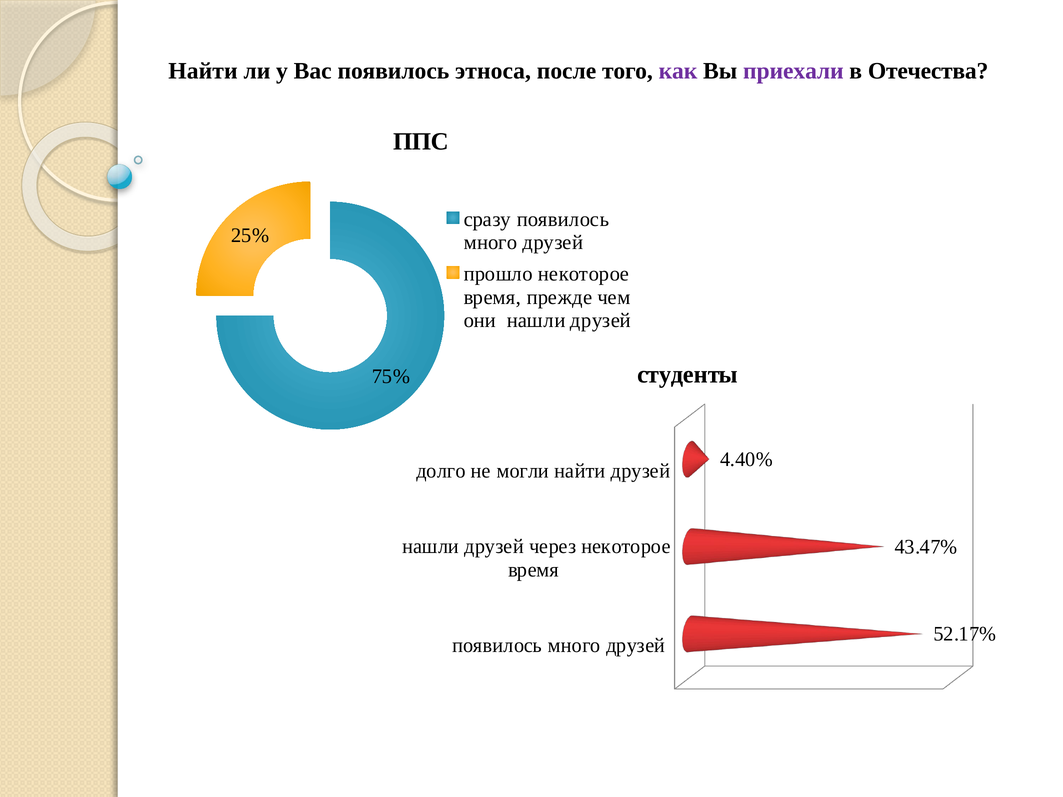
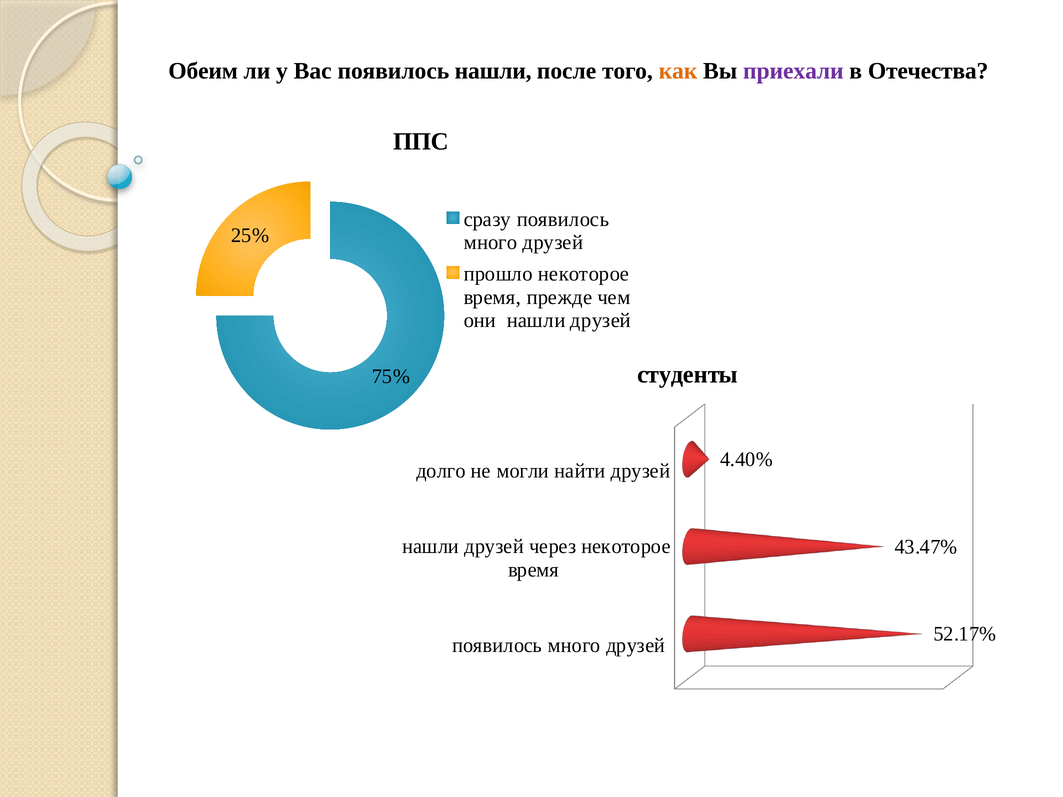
Найти at (203, 71): Найти -> Обеим
появилось этноса: этноса -> нашли
как colour: purple -> orange
